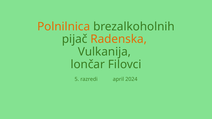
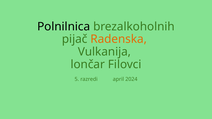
Polnilnica colour: orange -> black
